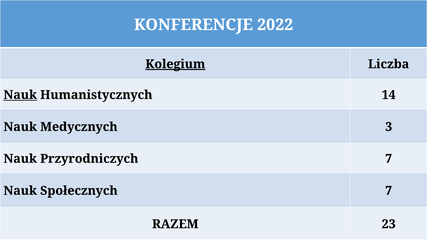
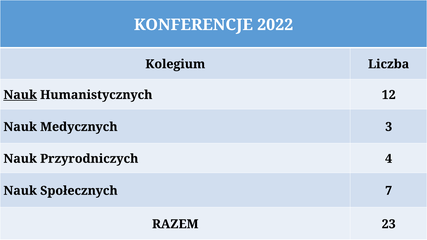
Kolegium underline: present -> none
14: 14 -> 12
Przyrodniczych 7: 7 -> 4
